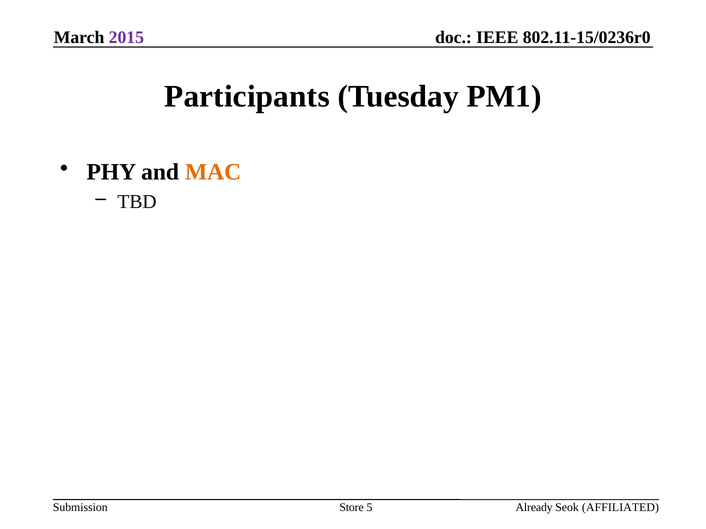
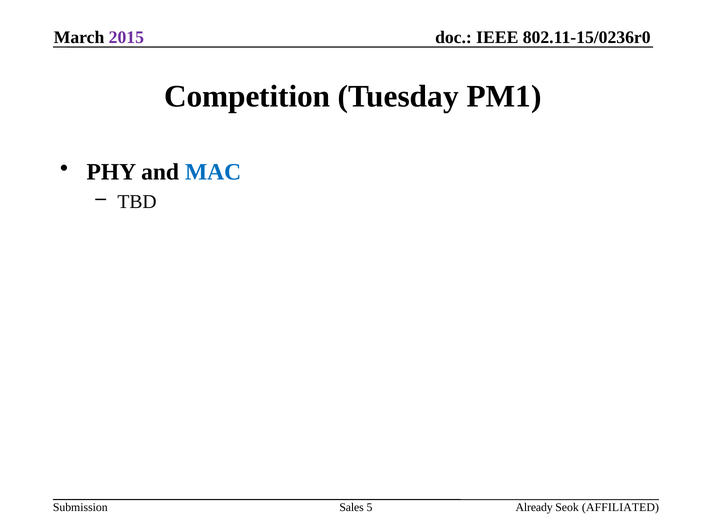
Participants: Participants -> Competition
MAC colour: orange -> blue
Store: Store -> Sales
